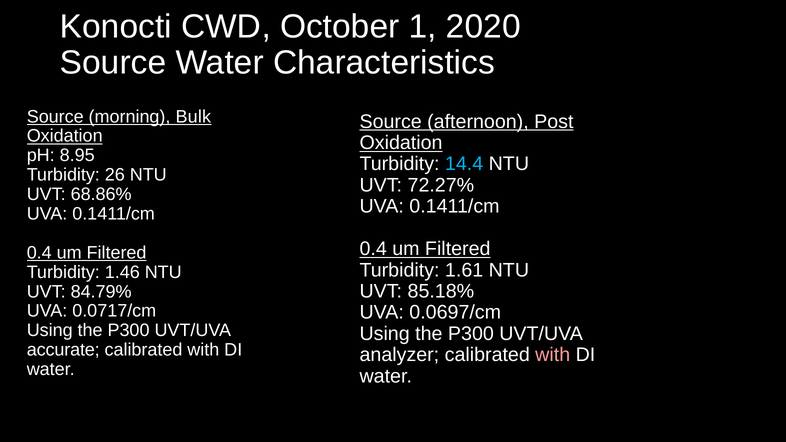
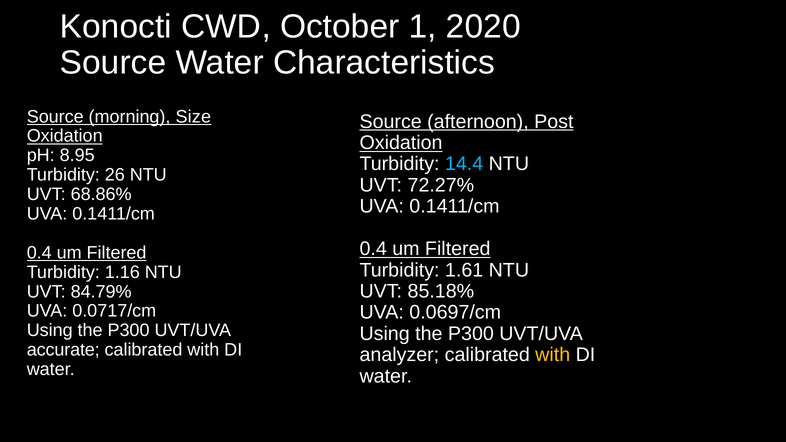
Bulk: Bulk -> Size
1.46: 1.46 -> 1.16
with at (553, 355) colour: pink -> yellow
